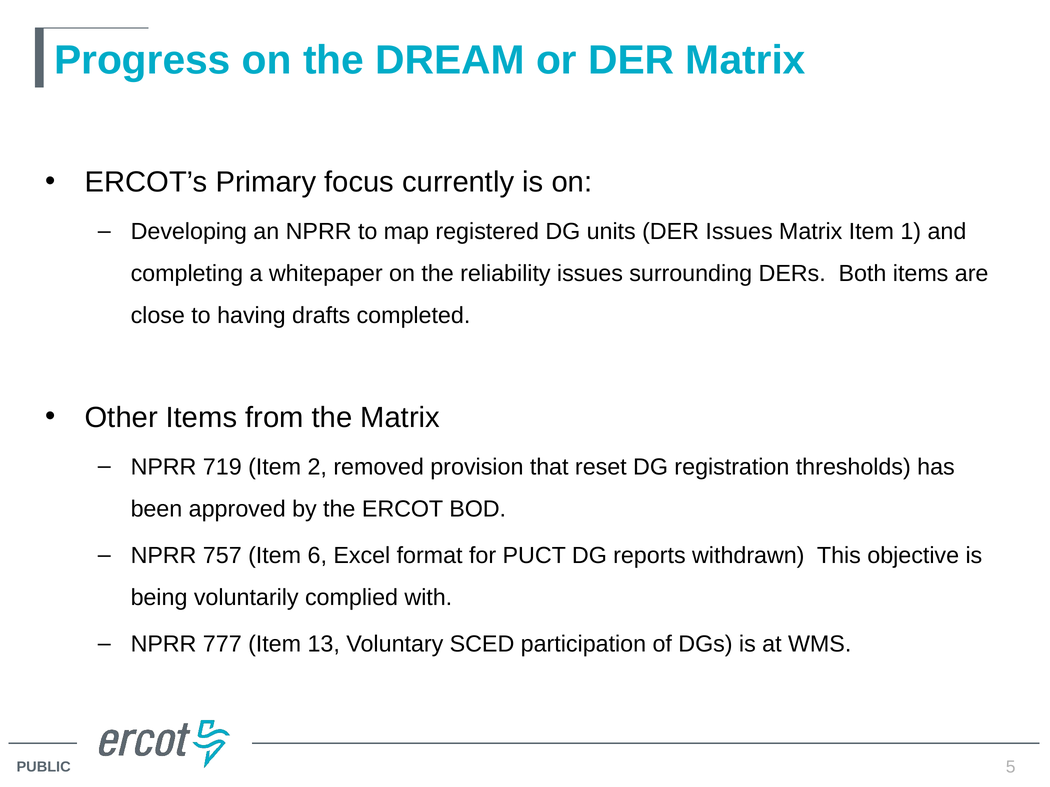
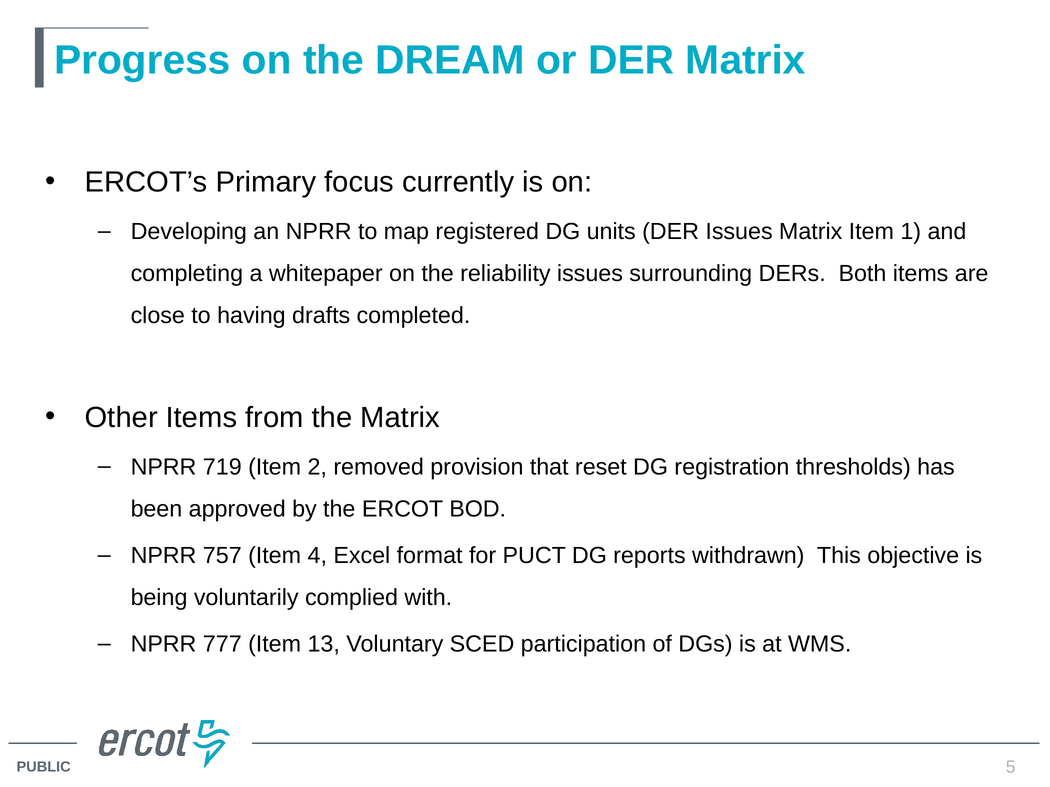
6: 6 -> 4
